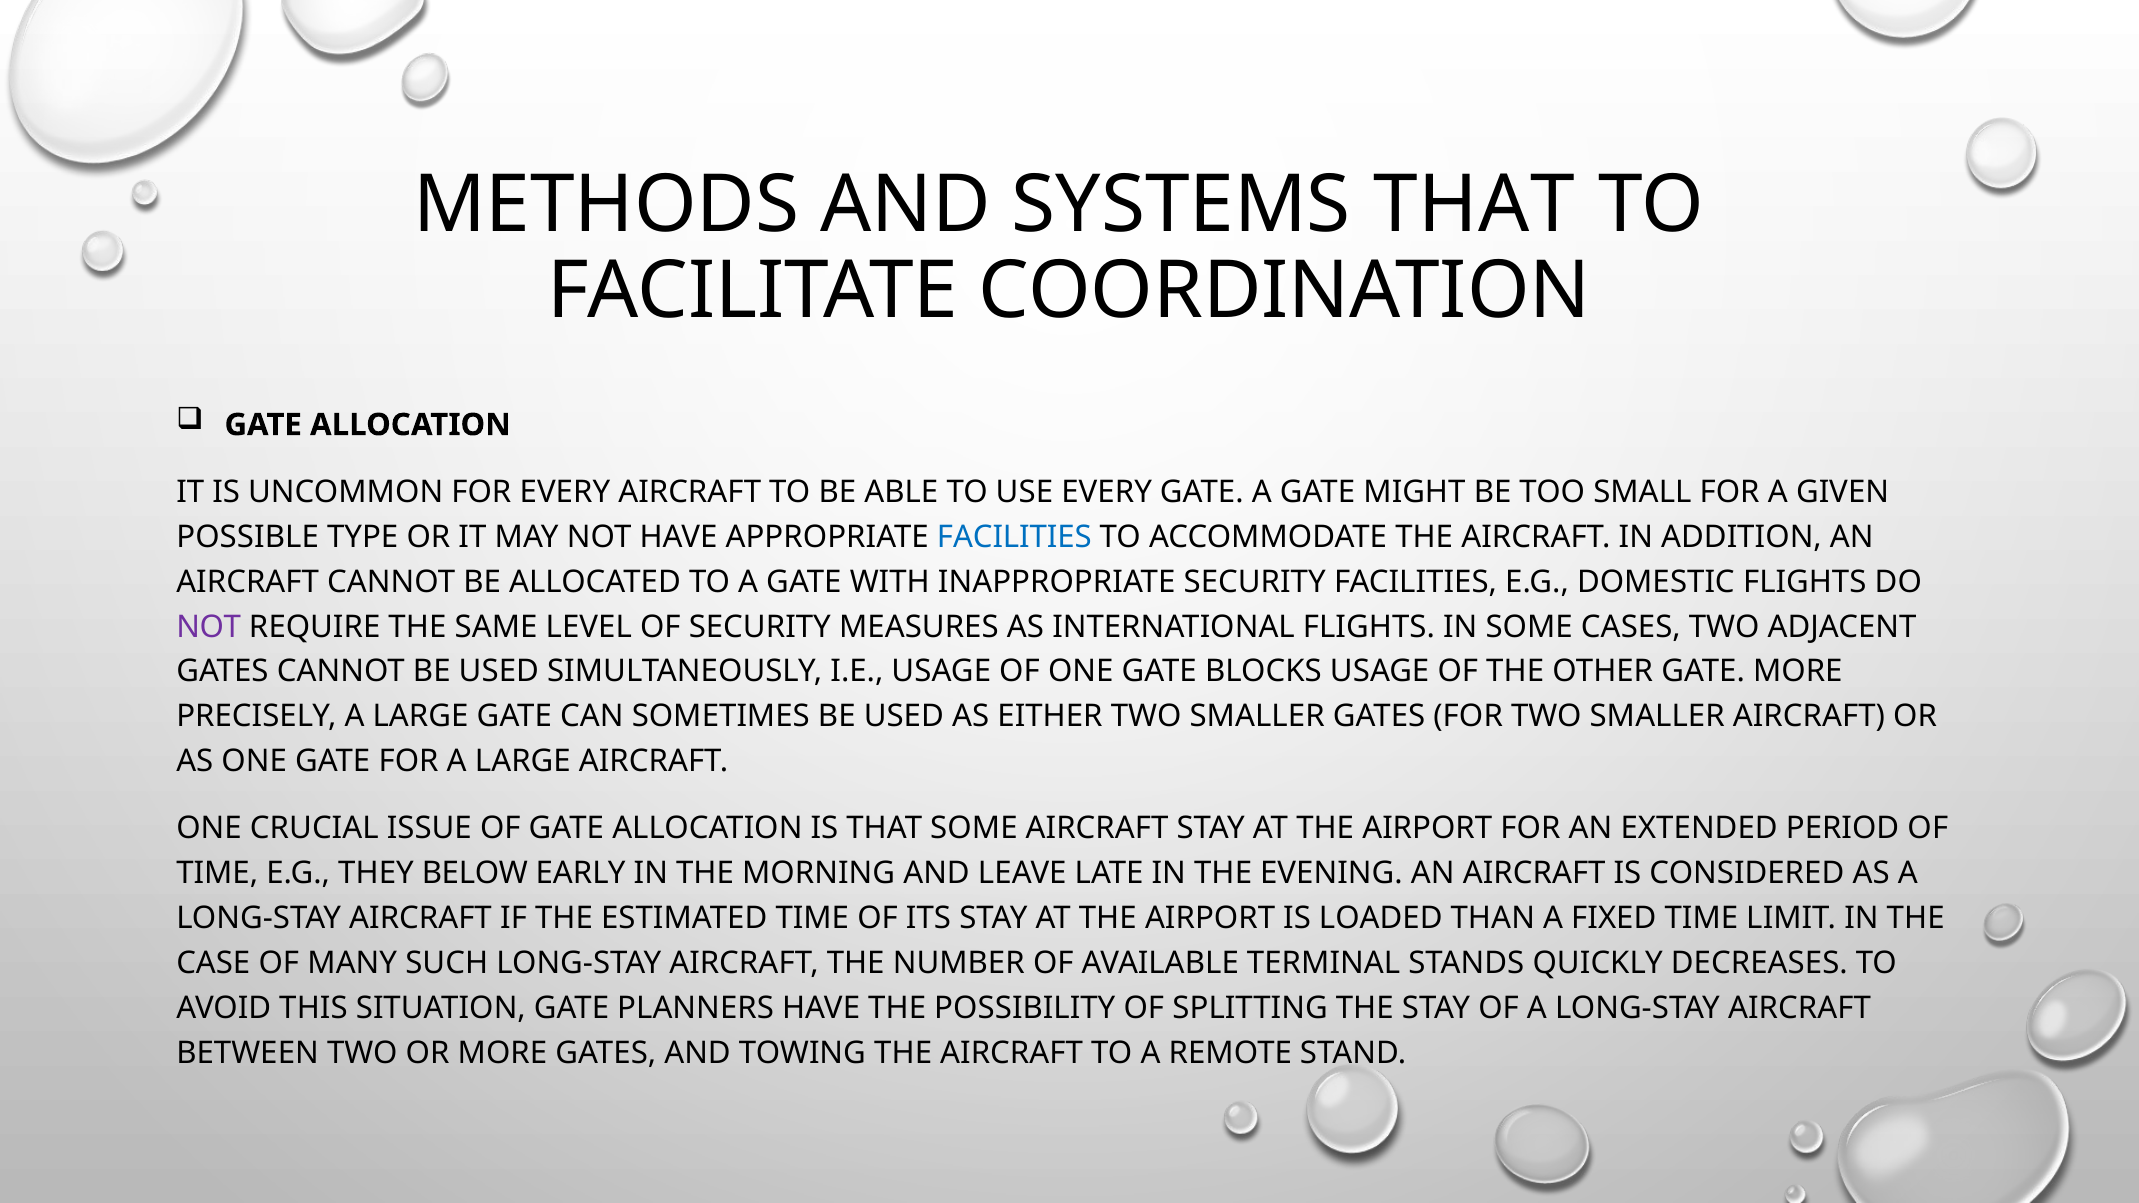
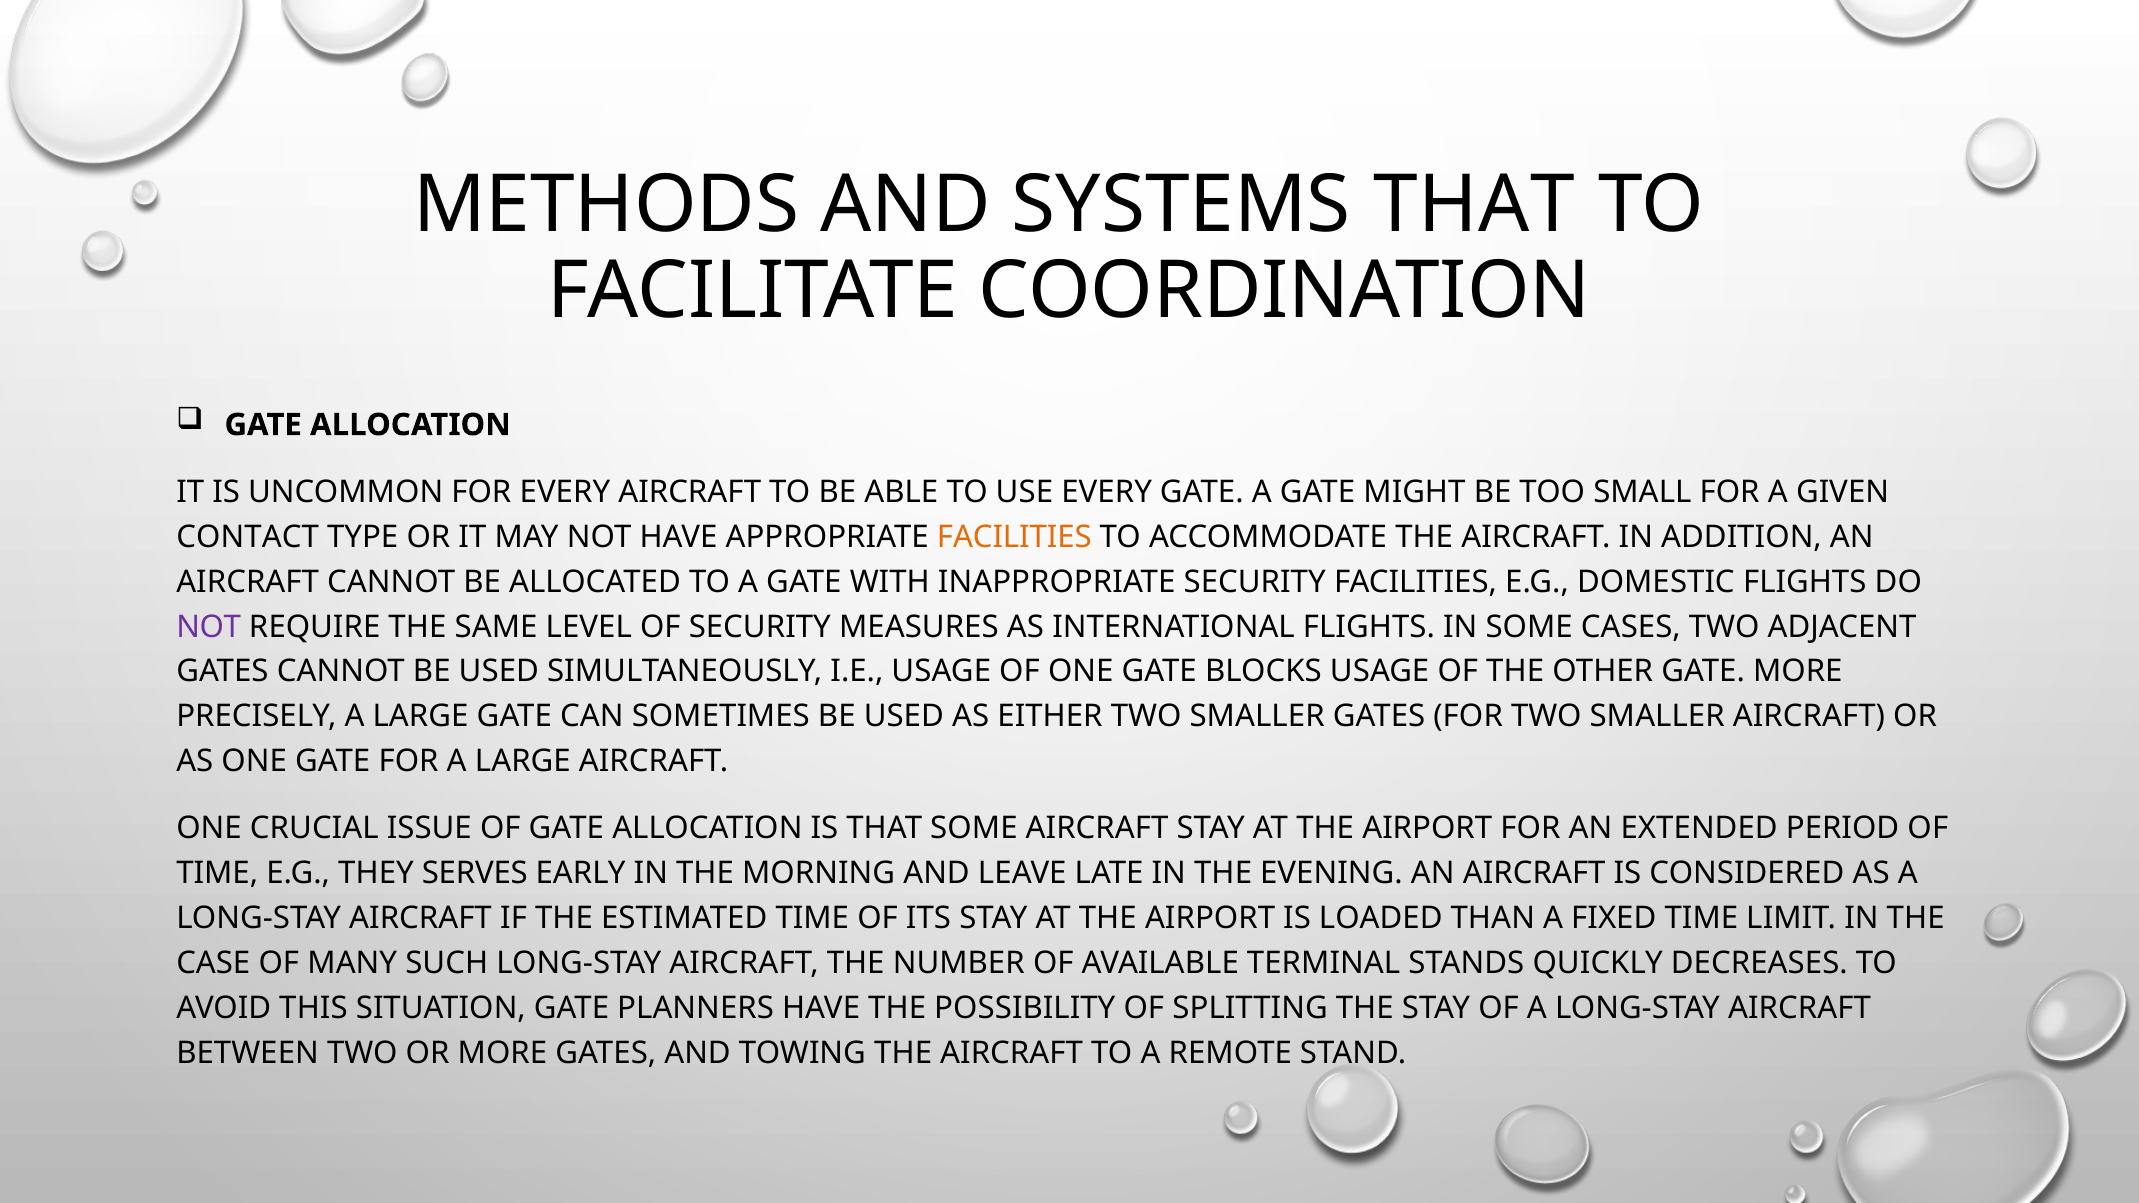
POSSIBLE: POSSIBLE -> CONTACT
FACILITIES at (1014, 537) colour: blue -> orange
BELOW: BELOW -> SERVES
